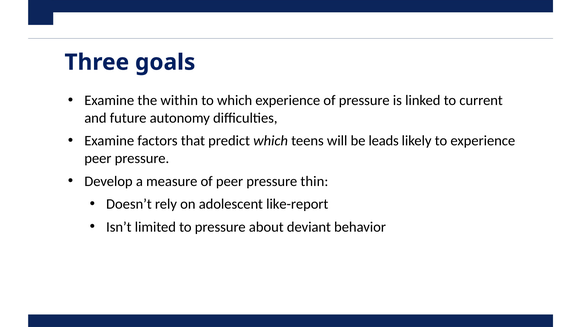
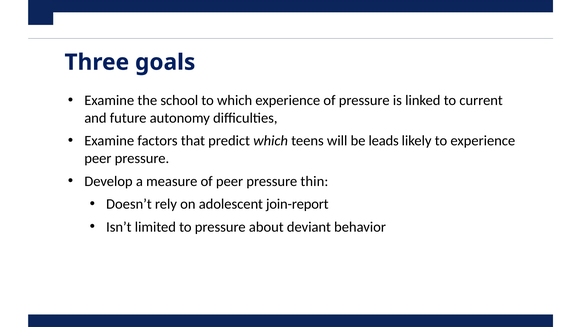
within: within -> school
like-report: like-report -> join-report
